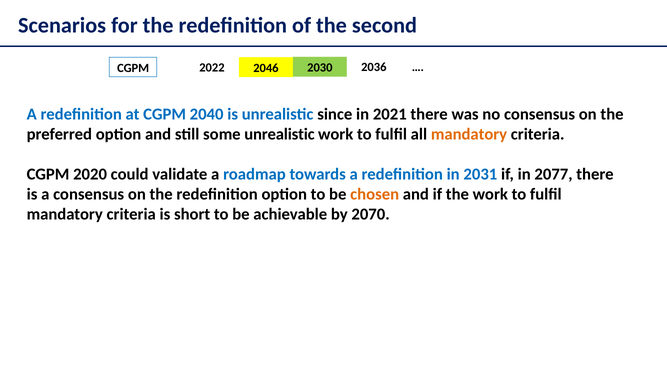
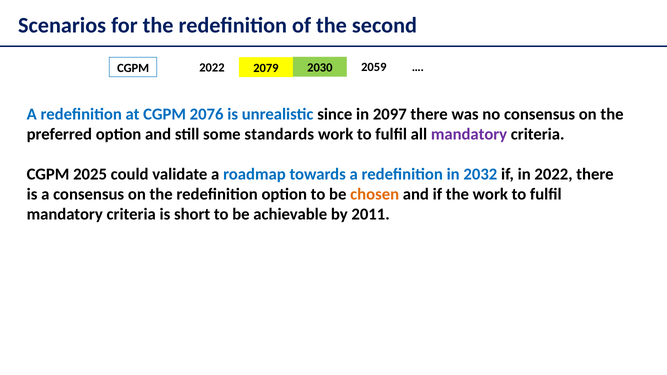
2046: 2046 -> 2079
2036: 2036 -> 2059
2040: 2040 -> 2076
2021: 2021 -> 2097
some unrealistic: unrealistic -> standards
mandatory at (469, 134) colour: orange -> purple
2020: 2020 -> 2025
2031: 2031 -> 2032
in 2077: 2077 -> 2022
2070: 2070 -> 2011
